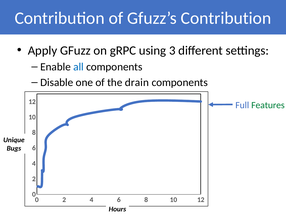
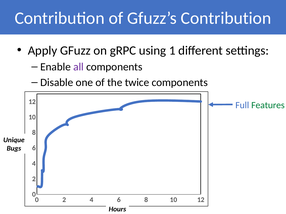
3: 3 -> 1
all colour: blue -> purple
drain: drain -> twice
